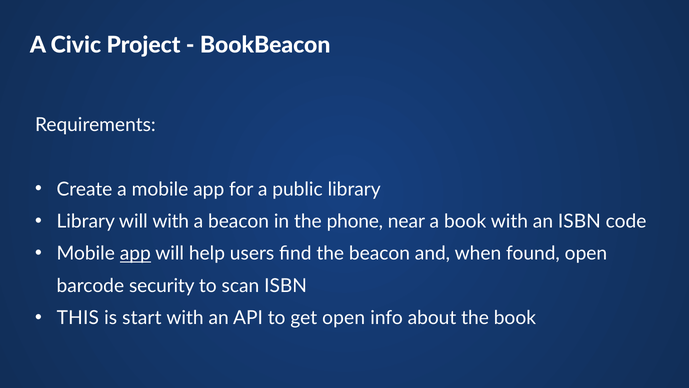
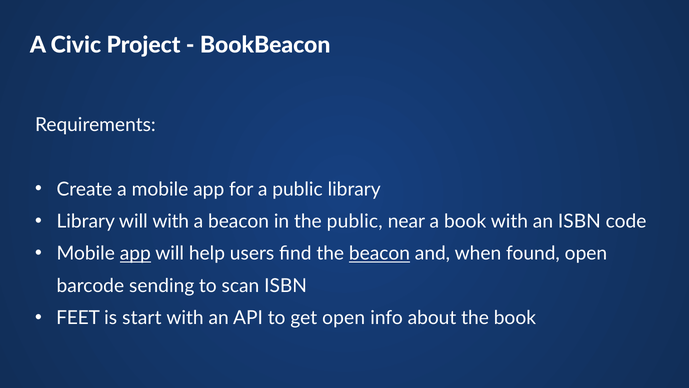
the phone: phone -> public
beacon at (379, 253) underline: none -> present
security: security -> sending
THIS: THIS -> FEET
